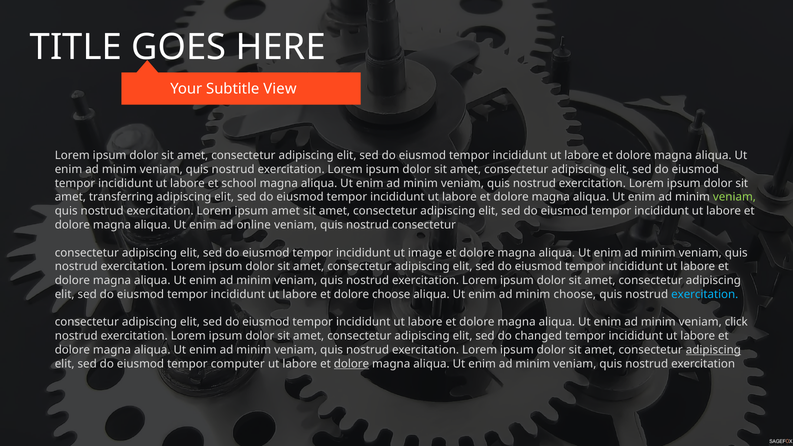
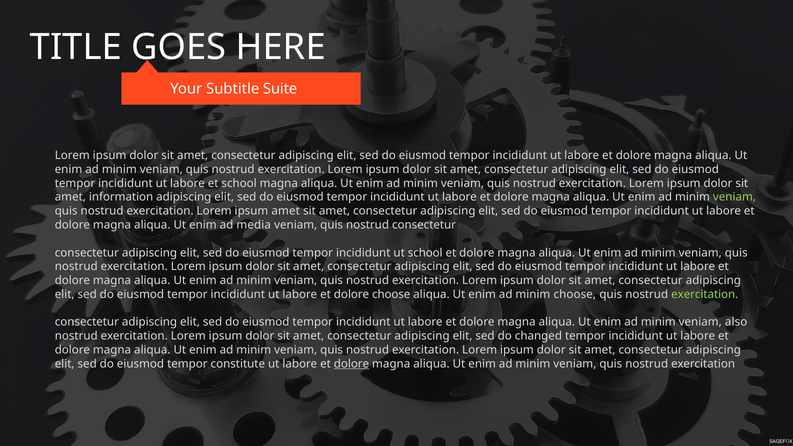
View: View -> Suite
transferring: transferring -> information
online: online -> media
ut image: image -> school
exercitation at (705, 294) colour: light blue -> light green
click: click -> also
adipiscing at (713, 350) underline: present -> none
computer: computer -> constitute
